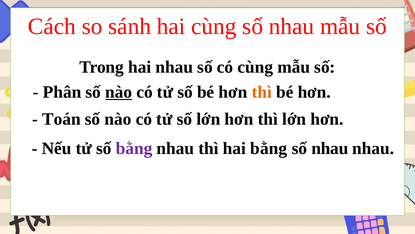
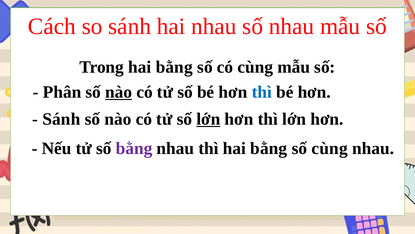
hai cùng: cùng -> nhau
Trong hai nhau: nhau -> bằng
thì at (262, 92) colour: orange -> blue
Toán at (61, 119): Toán -> Sánh
lớn at (208, 119) underline: none -> present
nhau at (330, 148): nhau -> cùng
